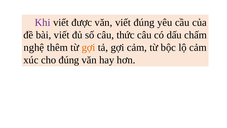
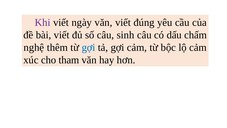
được: được -> ngày
thức: thức -> sinh
gợi at (88, 47) colour: orange -> blue
cho đúng: đúng -> tham
